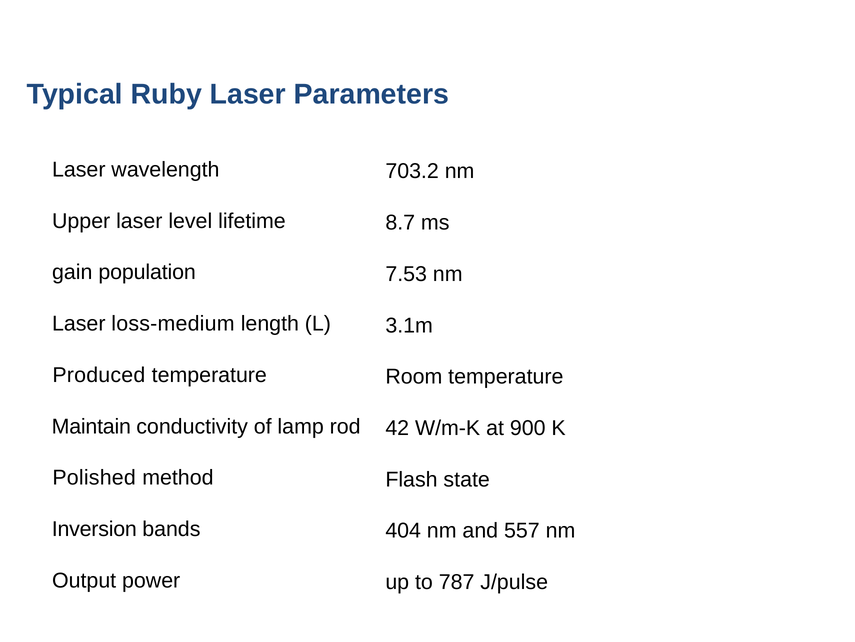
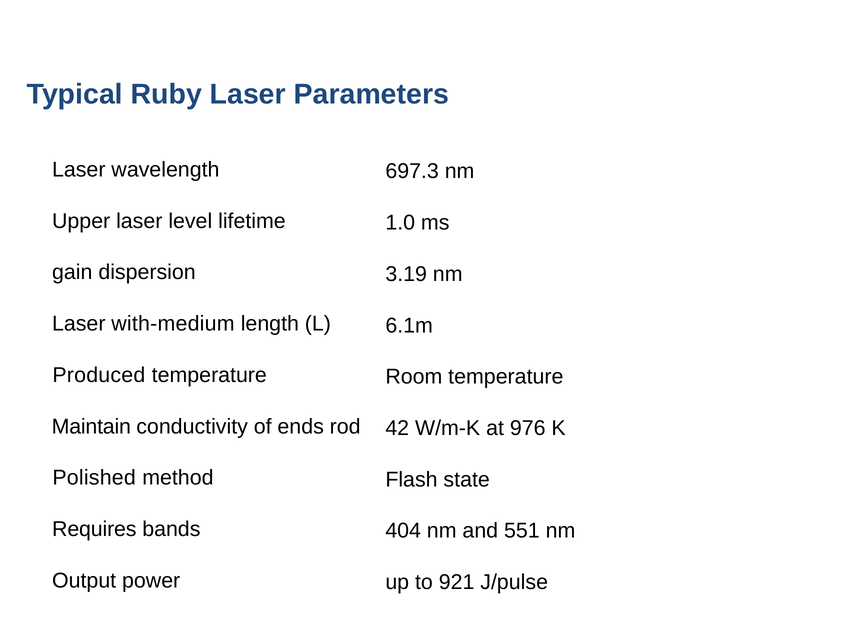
703.2: 703.2 -> 697.3
8.7: 8.7 -> 1.0
population: population -> dispersion
7.53: 7.53 -> 3.19
loss-medium: loss-medium -> with-medium
3.1m: 3.1m -> 6.1m
lamp: lamp -> ends
900: 900 -> 976
Inversion: Inversion -> Requires
557: 557 -> 551
787: 787 -> 921
